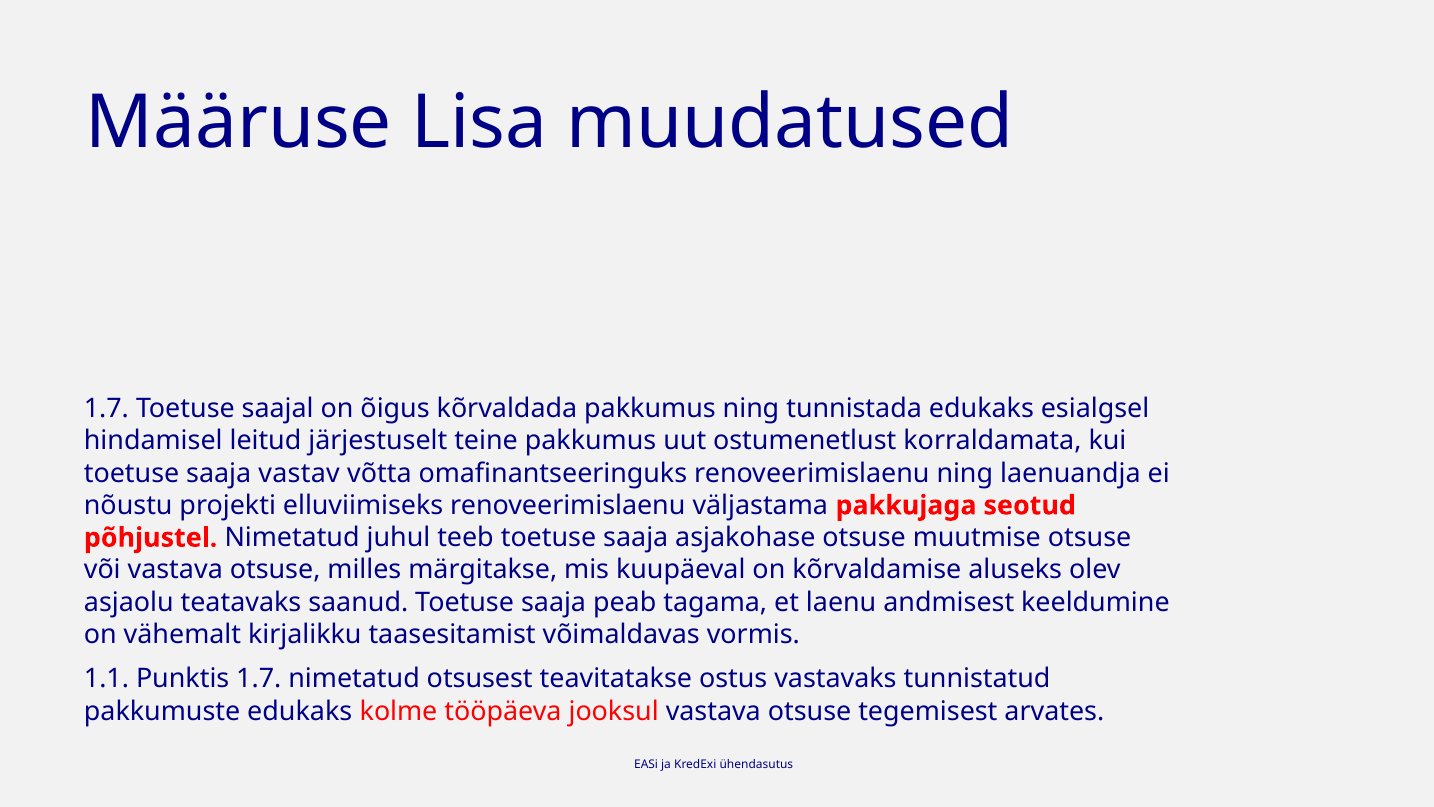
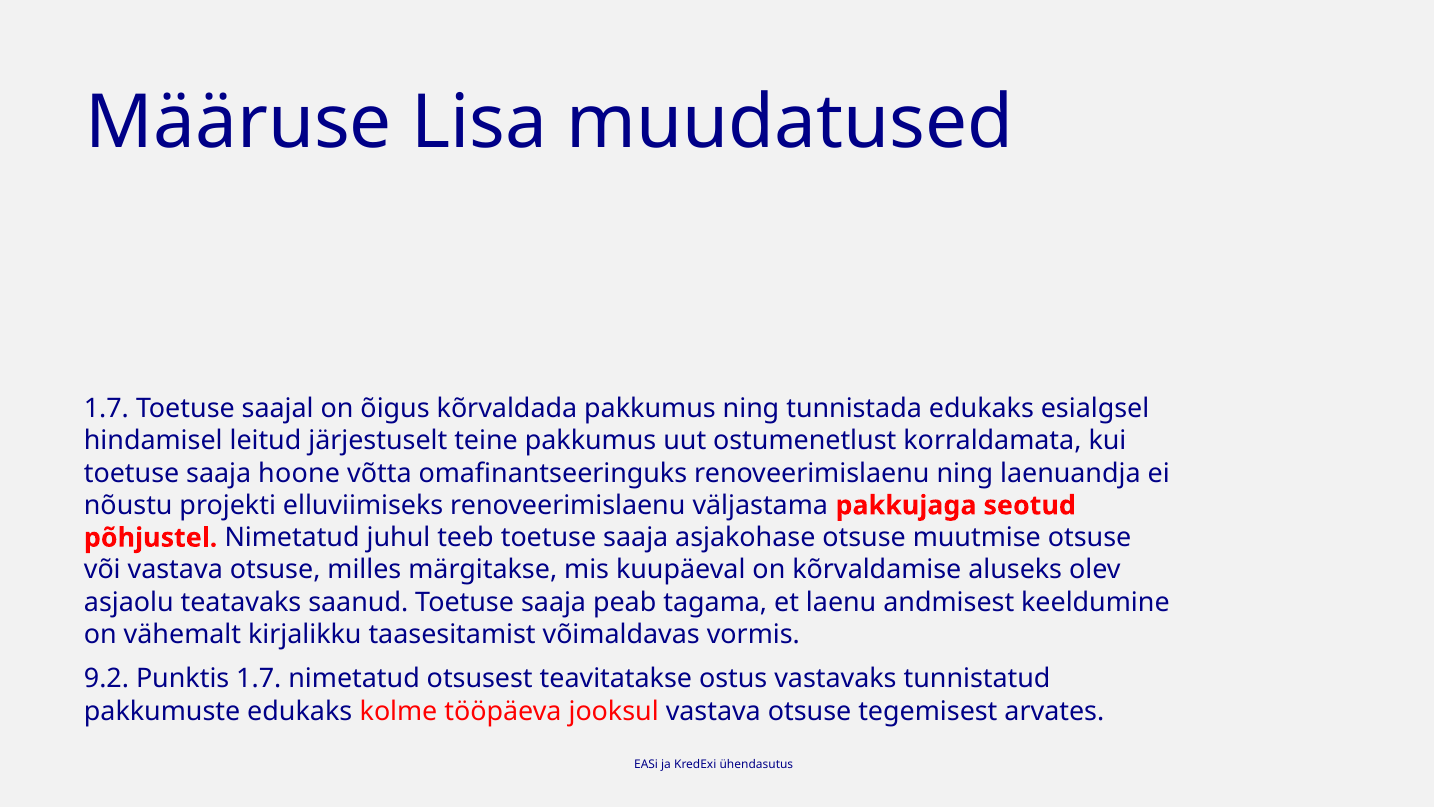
vastav: vastav -> hoone
1.1: 1.1 -> 9.2
